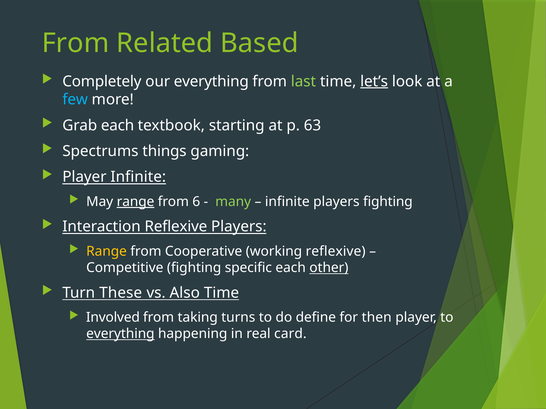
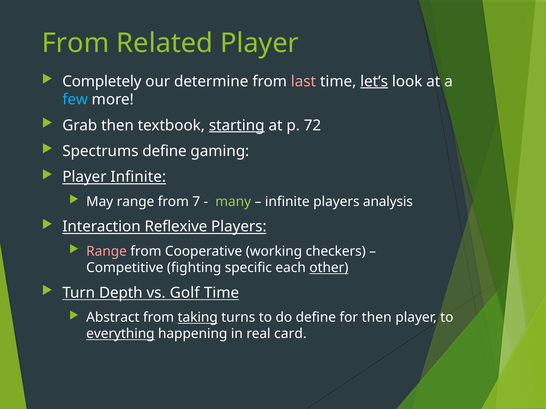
Related Based: Based -> Player
our everything: everything -> determine
last colour: light green -> pink
Grab each: each -> then
starting underline: none -> present
63: 63 -> 72
Spectrums things: things -> define
range at (136, 202) underline: present -> none
6: 6 -> 7
players fighting: fighting -> analysis
Range at (107, 252) colour: yellow -> pink
working reflexive: reflexive -> checkers
These: These -> Depth
Also: Also -> Golf
Involved: Involved -> Abstract
taking underline: none -> present
